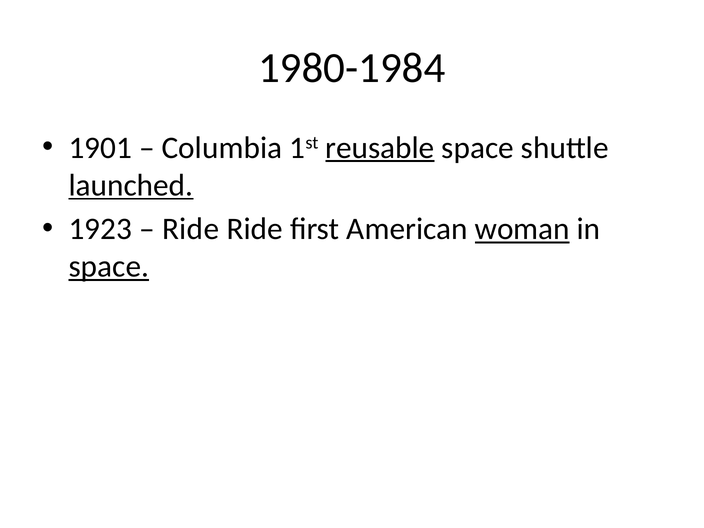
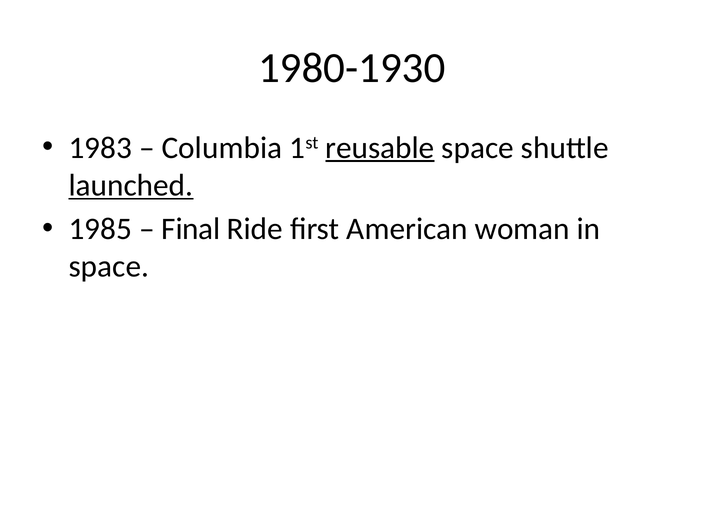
1980-1984: 1980-1984 -> 1980-1930
1901: 1901 -> 1983
1923: 1923 -> 1985
Ride at (191, 229): Ride -> Final
woman underline: present -> none
space at (109, 267) underline: present -> none
